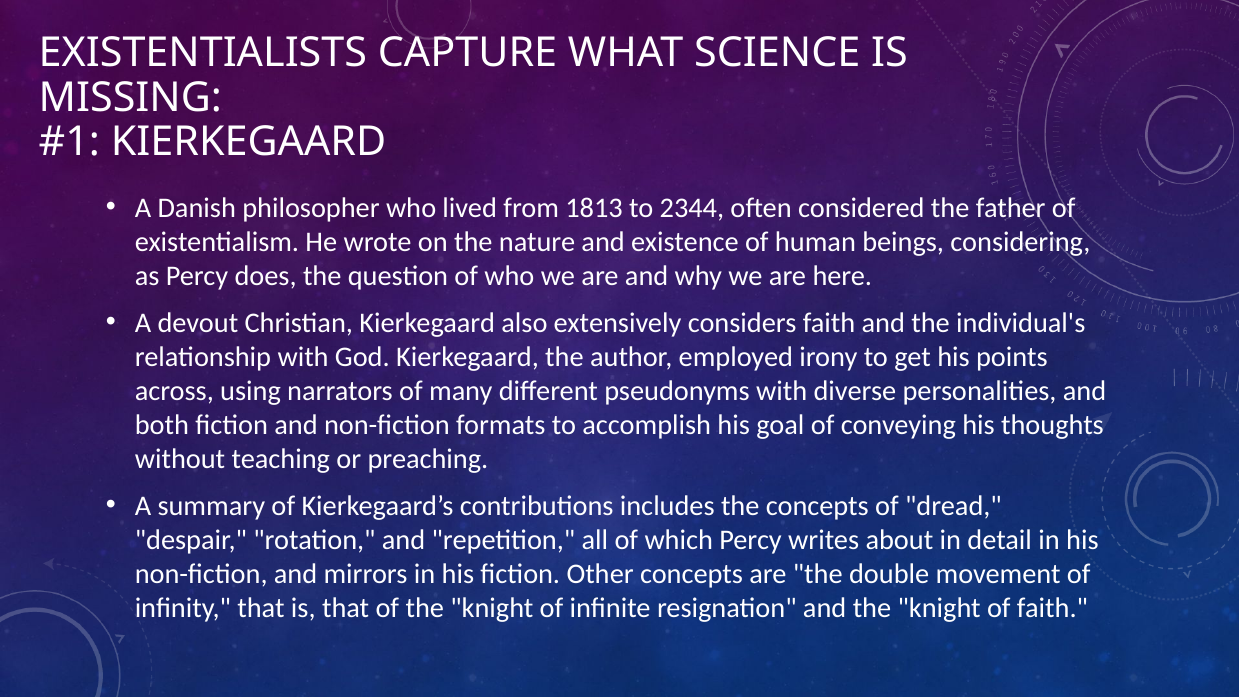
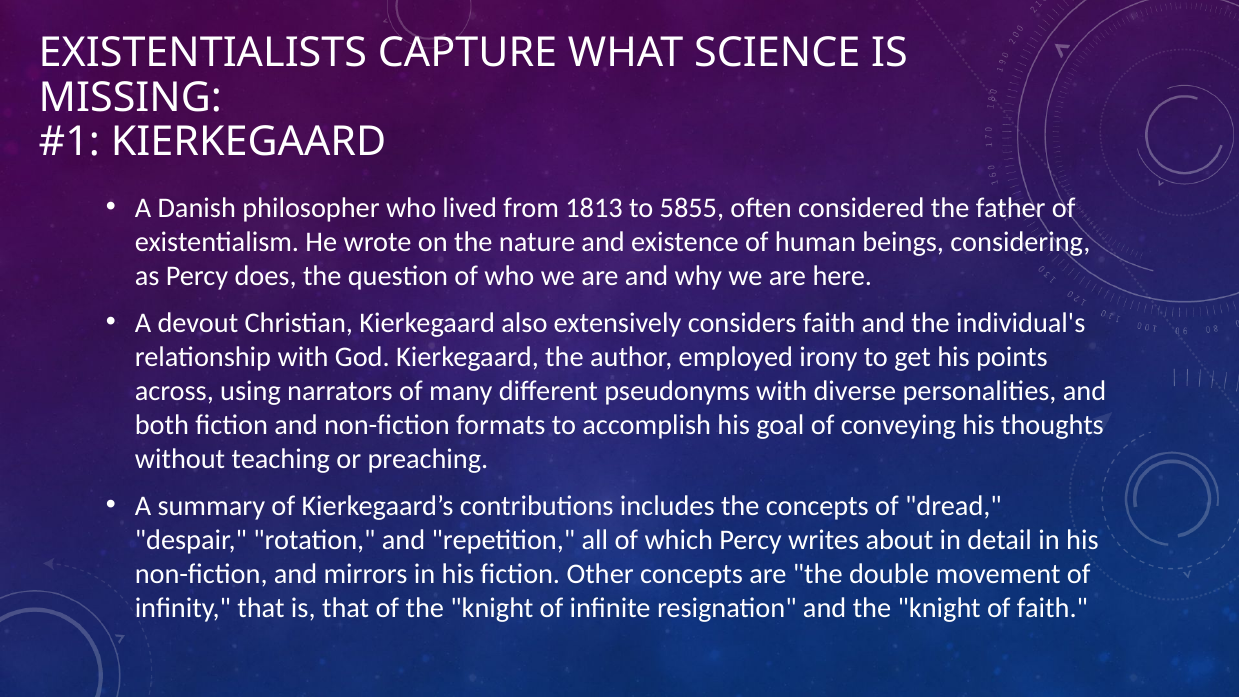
2344: 2344 -> 5855
